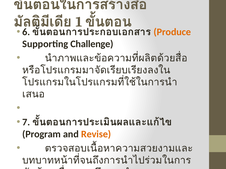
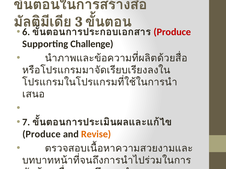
1: 1 -> 3
Produce at (172, 32) colour: orange -> red
Program at (42, 135): Program -> Produce
